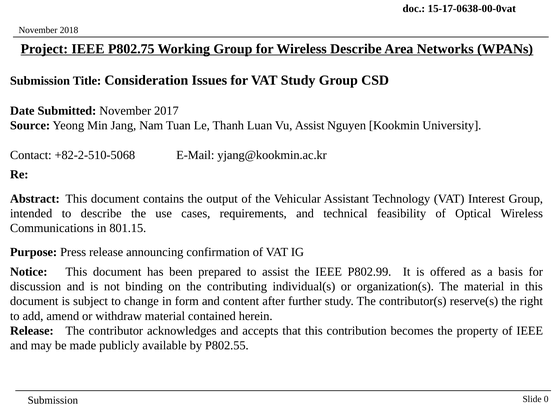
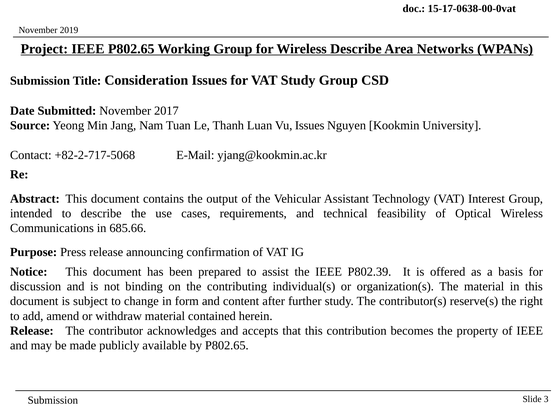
2018: 2018 -> 2019
IEEE P802.75: P802.75 -> P802.65
Vu Assist: Assist -> Issues
+82-2-510-5068: +82-2-510-5068 -> +82-2-717-5068
801.15: 801.15 -> 685.66
P802.99: P802.99 -> P802.39
by P802.55: P802.55 -> P802.65
0: 0 -> 3
